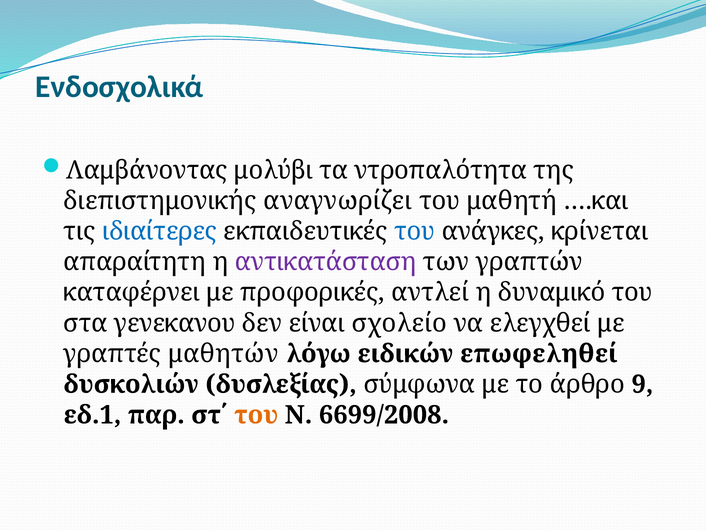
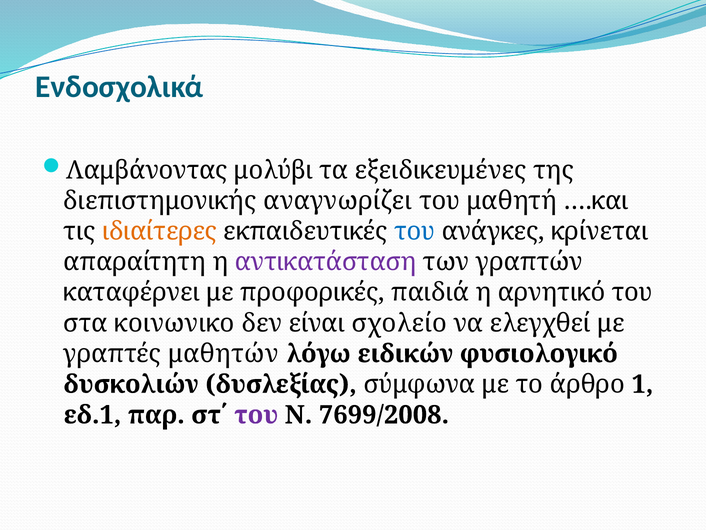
ντροπαλότητα: ντροπαλότητα -> εξειδικευμένες
ιδιαίτερες colour: blue -> orange
αντλεί: αντλεί -> παιδιά
δυναμικό: δυναμικό -> αρνητικό
γενεκανου: γενεκανου -> κοινωνικο
επωφεληθεί: επωφεληθεί -> φυσιολογικό
9: 9 -> 1
του at (256, 415) colour: orange -> purple
6699/2008: 6699/2008 -> 7699/2008
